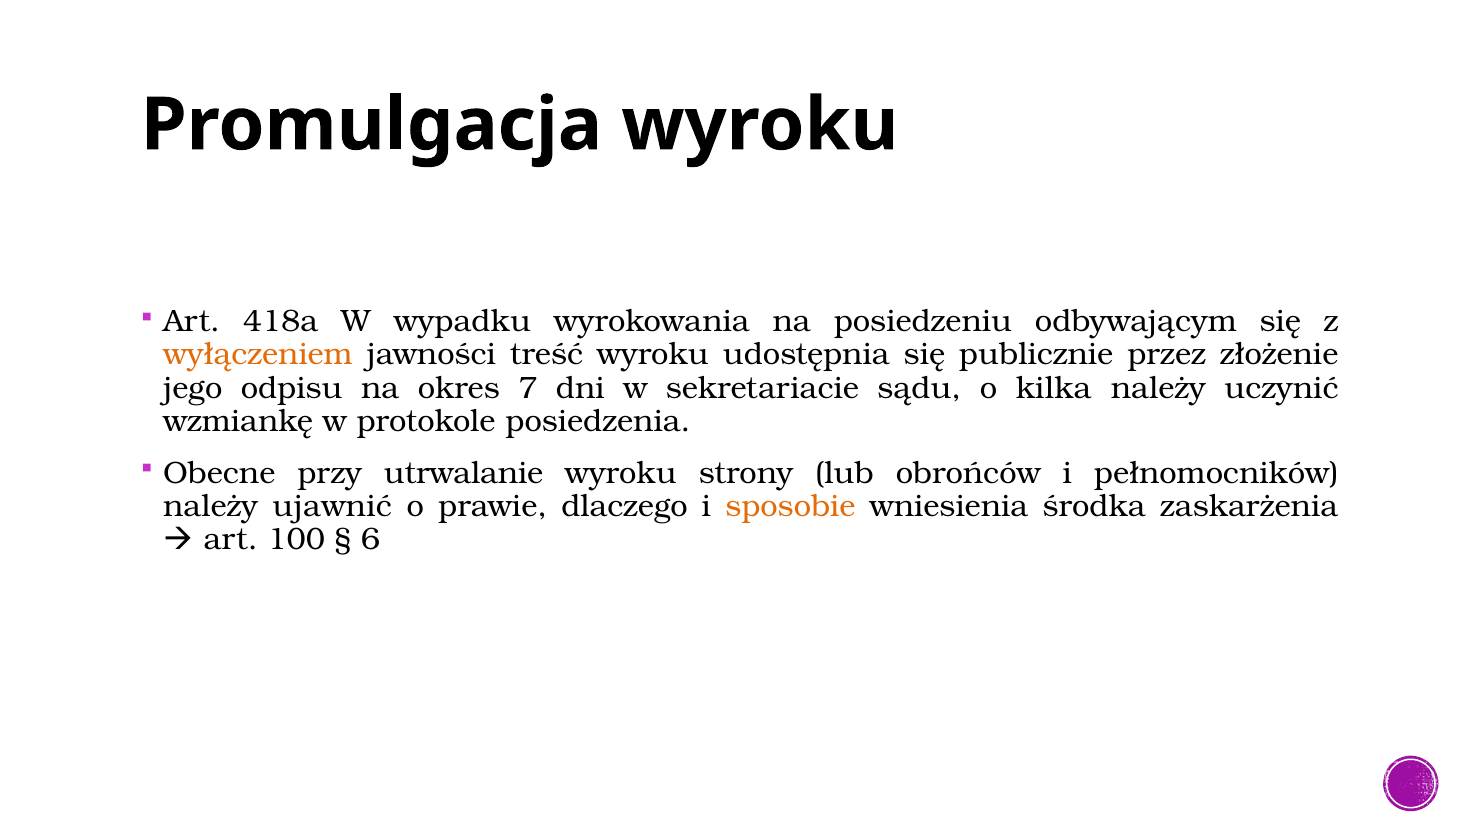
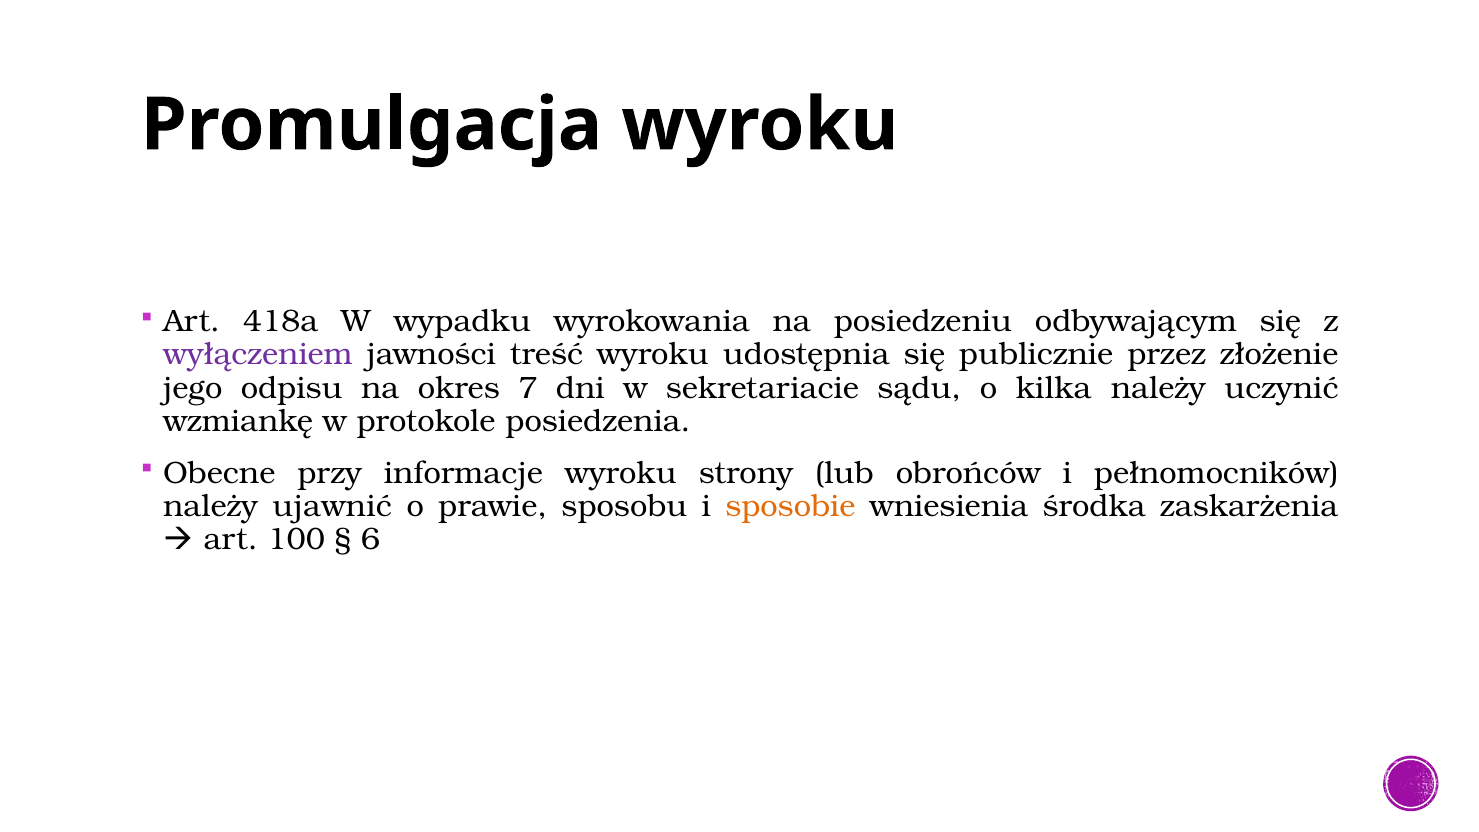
wyłączeniem colour: orange -> purple
utrwalanie: utrwalanie -> informacje
dlaczego: dlaczego -> sposobu
